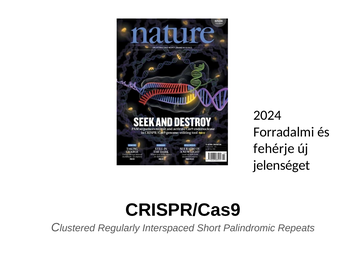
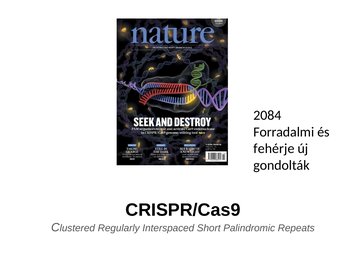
2024: 2024 -> 2084
jelenséget: jelenséget -> gondolták
